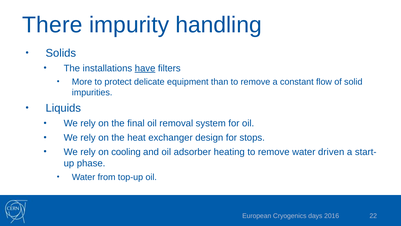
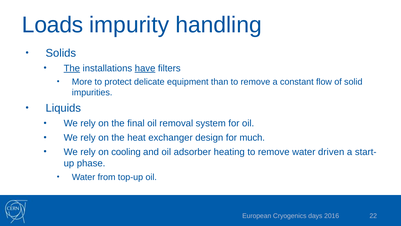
There: There -> Loads
The at (72, 68) underline: none -> present
stops: stops -> much
